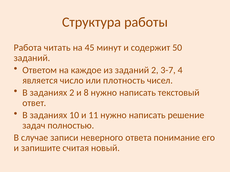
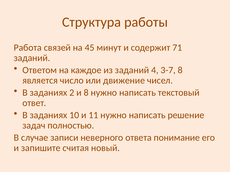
читать: читать -> связей
50: 50 -> 71
заданий 2: 2 -> 4
3-7 4: 4 -> 8
плотность: плотность -> движение
